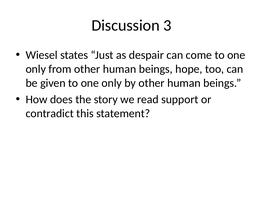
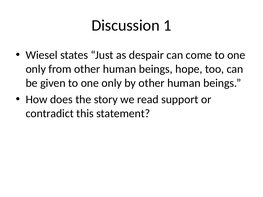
3: 3 -> 1
